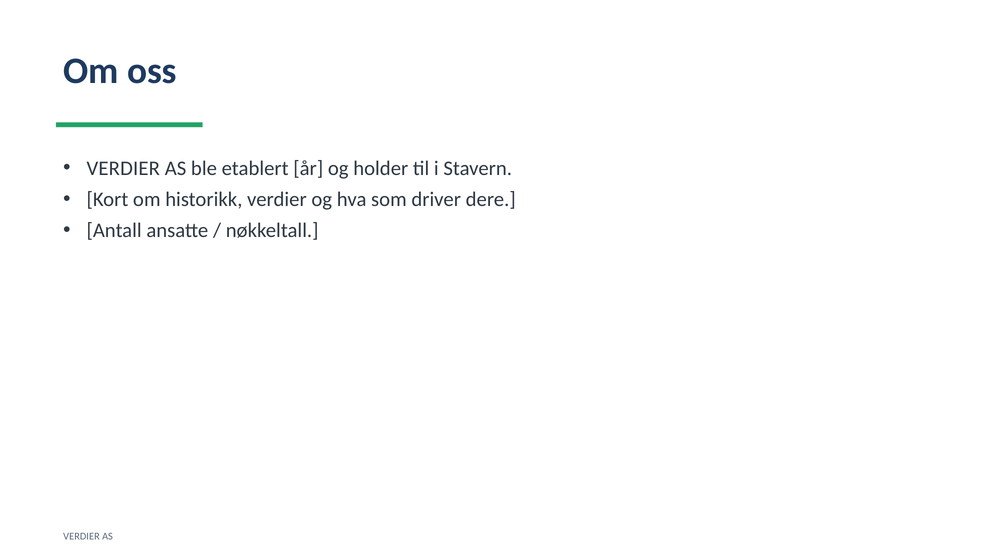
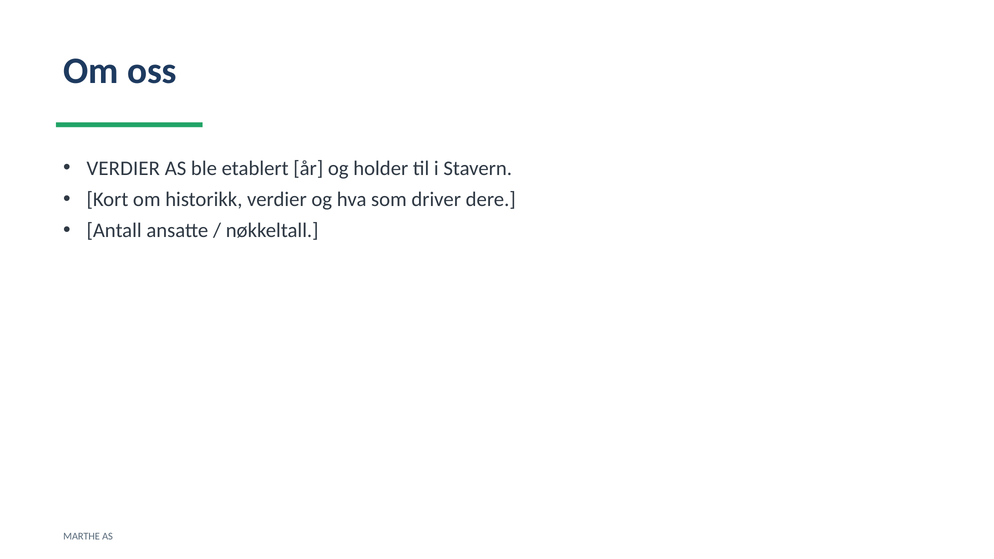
VERDIER at (81, 536): VERDIER -> MARTHE
